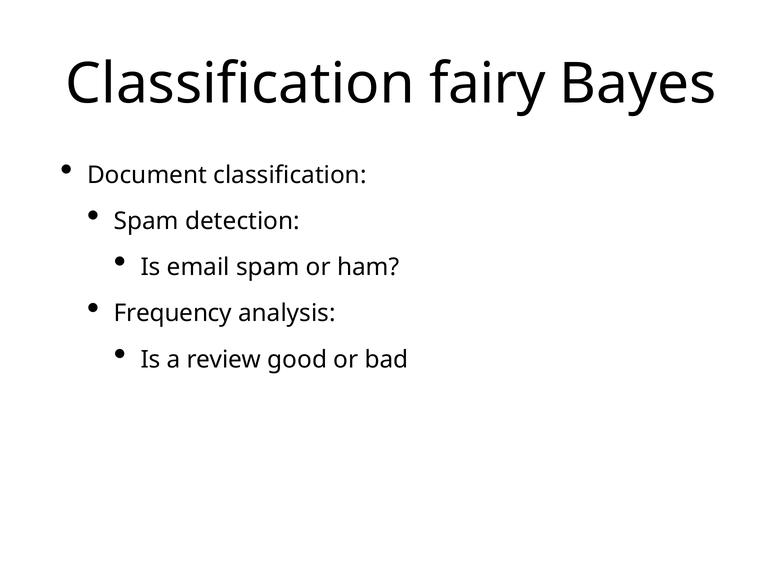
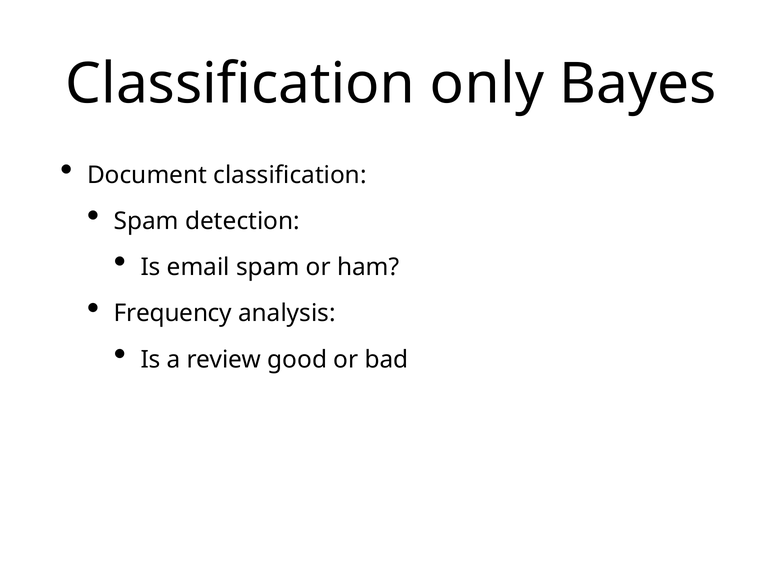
fairy: fairy -> only
